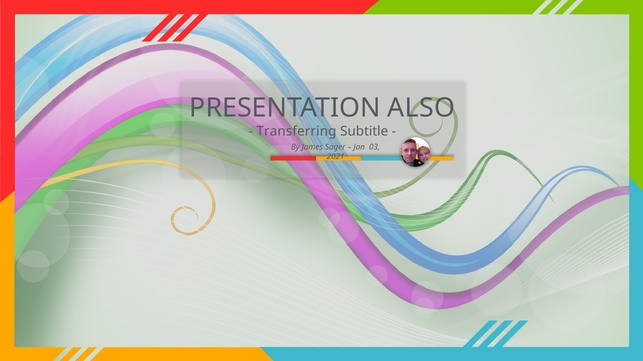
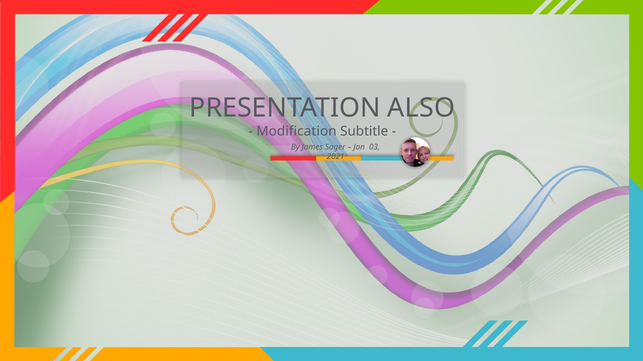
Transferring: Transferring -> Modification
